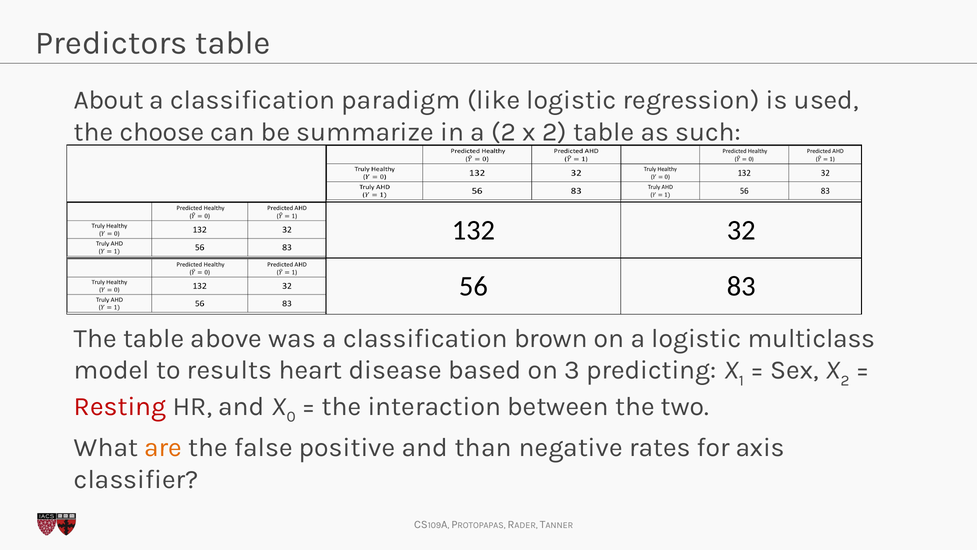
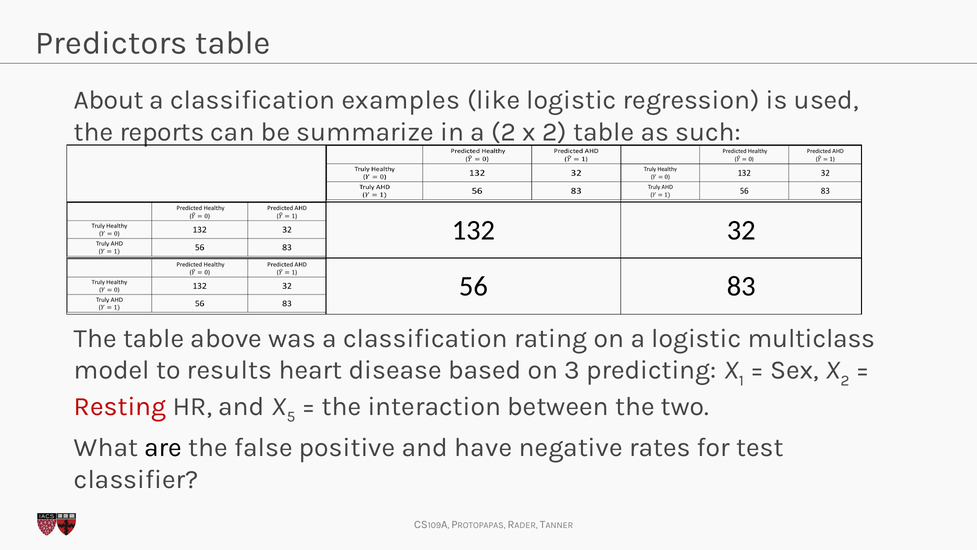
paradigm: paradigm -> examples
choose: choose -> reports
brown: brown -> rating
0: 0 -> 5
are colour: orange -> black
than: than -> have
axis: axis -> test
